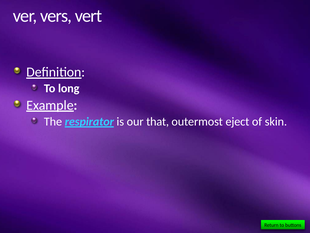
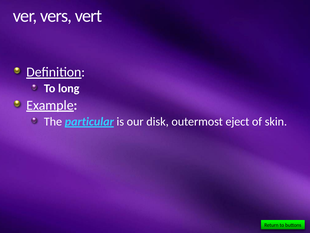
respirator: respirator -> particular
that: that -> disk
